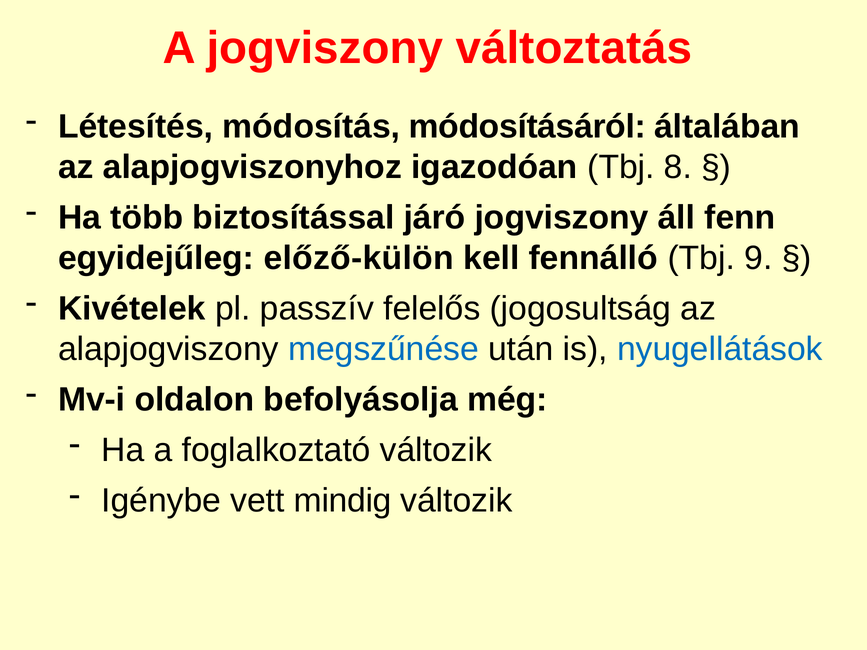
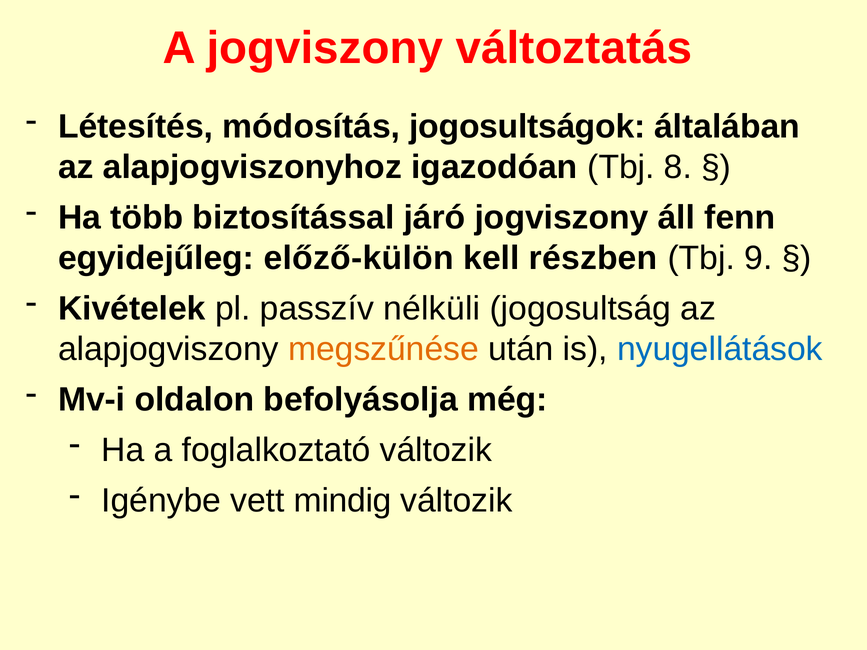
módosításáról: módosításáról -> jogosultságok
fennálló: fennálló -> részben
felelős: felelős -> nélküli
megszűnése colour: blue -> orange
